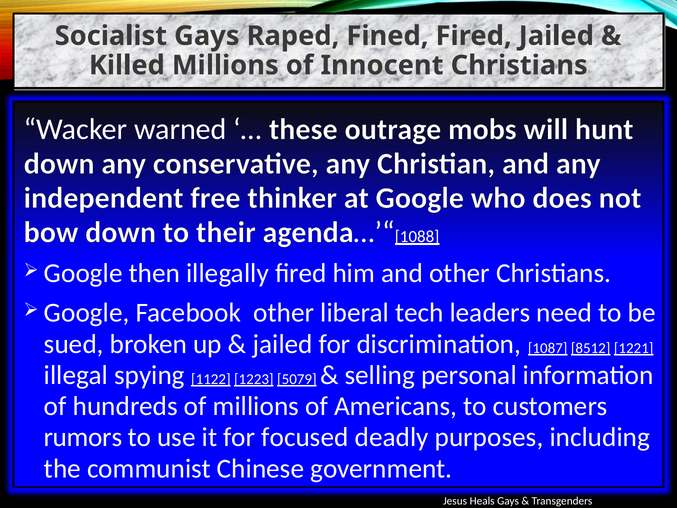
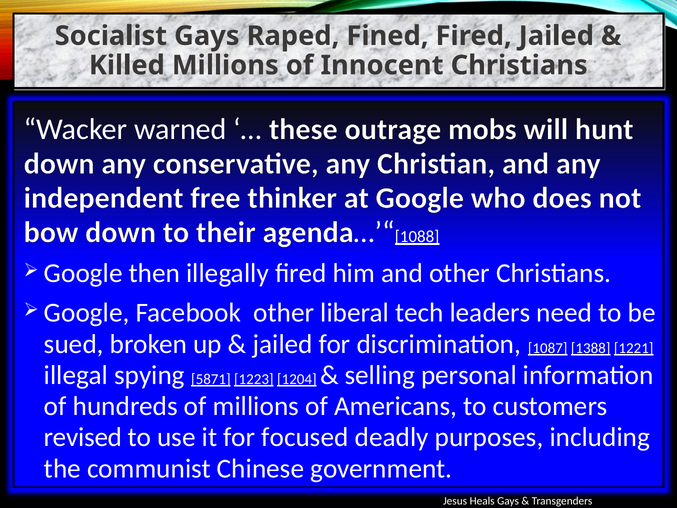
8512: 8512 -> 1388
1122: 1122 -> 5871
5079: 5079 -> 1204
rumors: rumors -> revised
